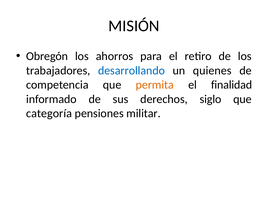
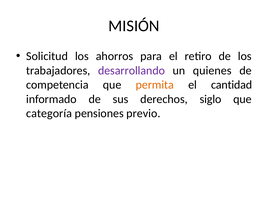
Obregón: Obregón -> Solicitud
desarrollando colour: blue -> purple
finalidad: finalidad -> cantidad
militar: militar -> previo
